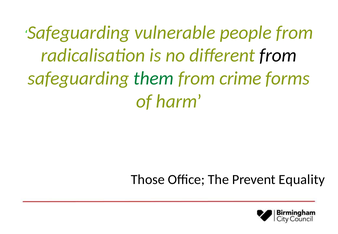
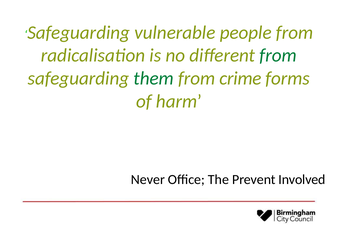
from at (278, 55) colour: black -> green
Those: Those -> Never
Equality: Equality -> Involved
